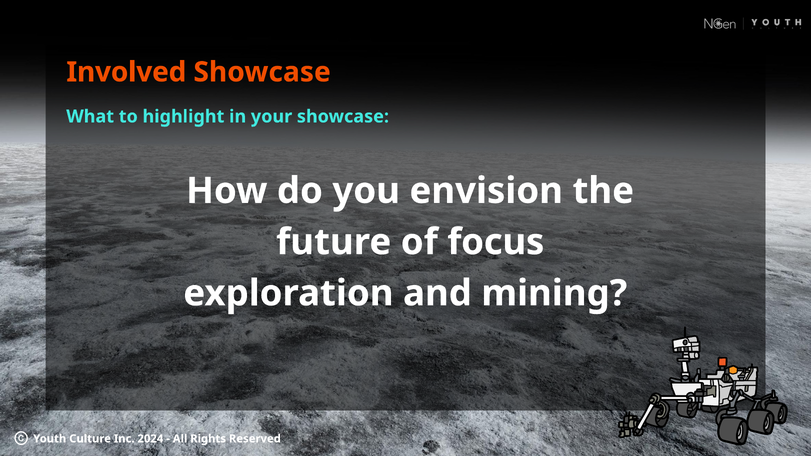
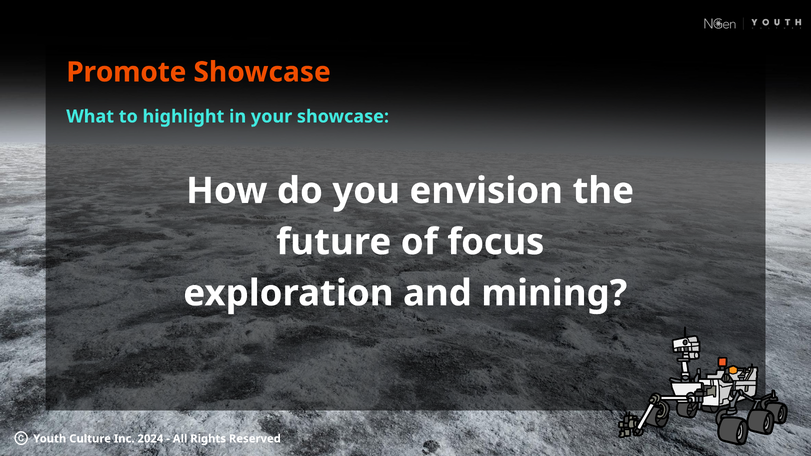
Involved: Involved -> Promote
